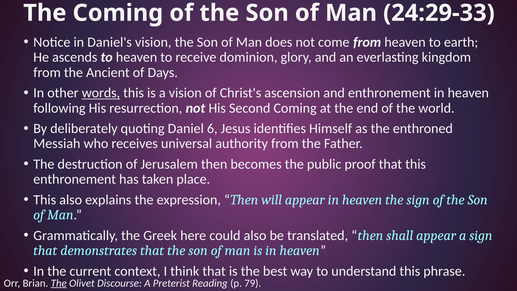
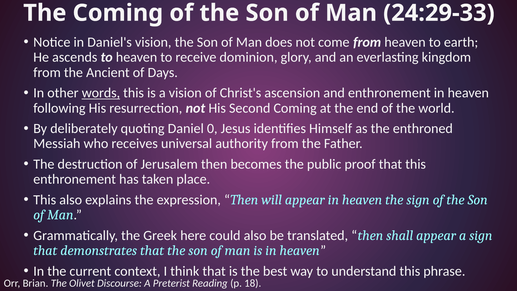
6: 6 -> 0
The at (59, 283) underline: present -> none
79: 79 -> 18
